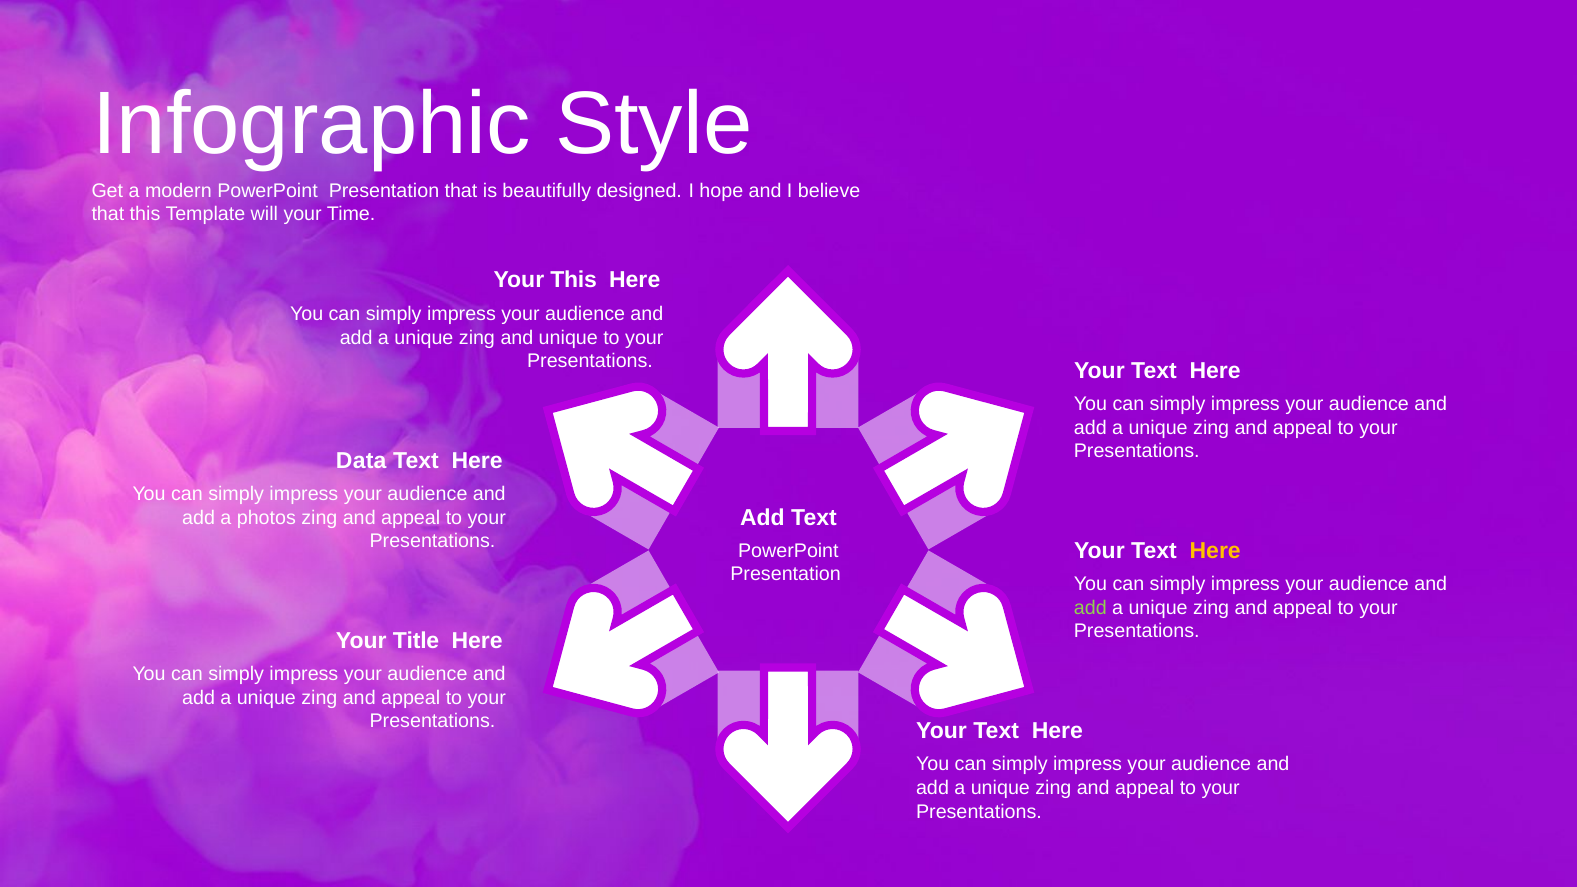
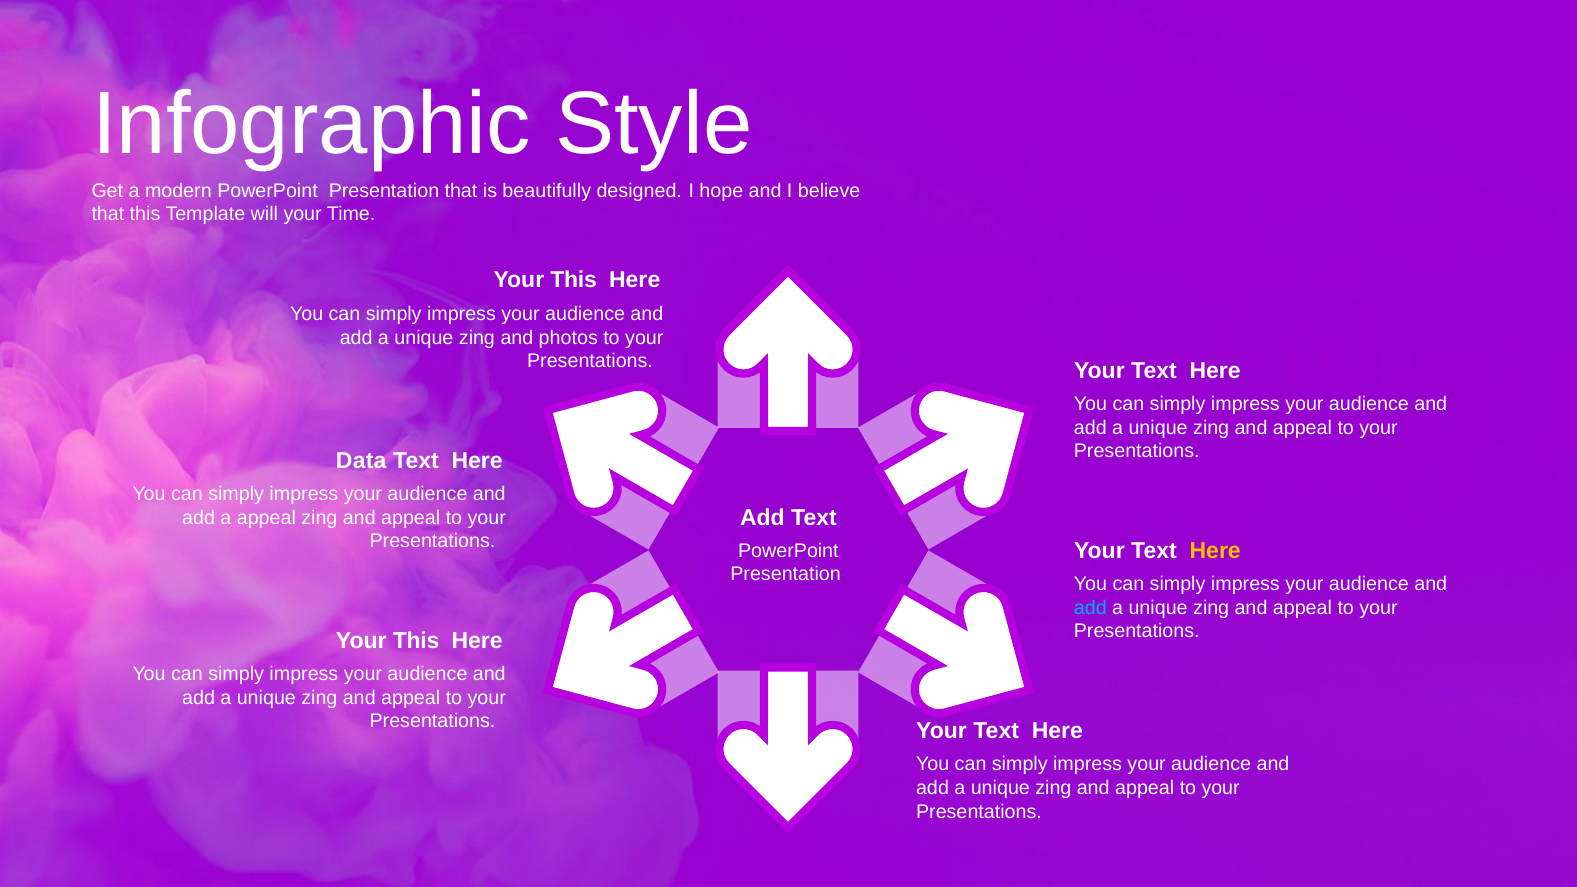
and unique: unique -> photos
a photos: photos -> appeal
add at (1090, 608) colour: light green -> light blue
Title at (416, 641): Title -> This
